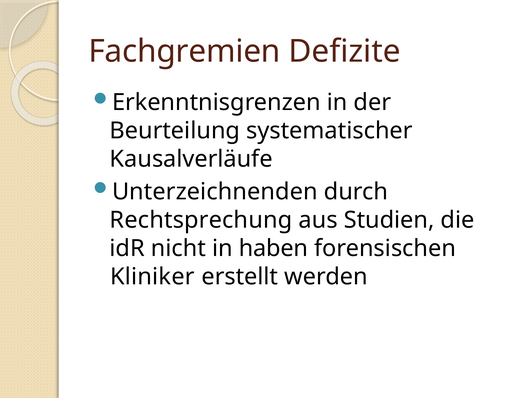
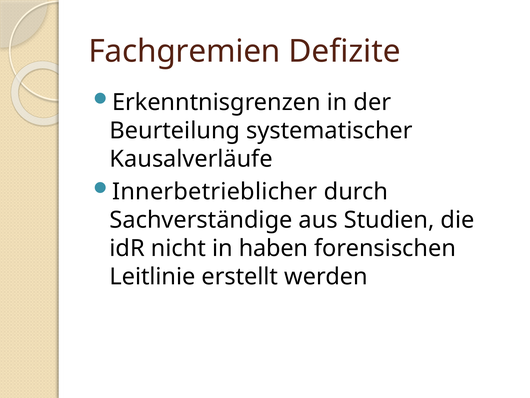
Unterzeichnenden: Unterzeichnenden -> Innerbetrieblicher
Rechtsprechung: Rechtsprechung -> Sachverständige
Kliniker: Kliniker -> Leitlinie
